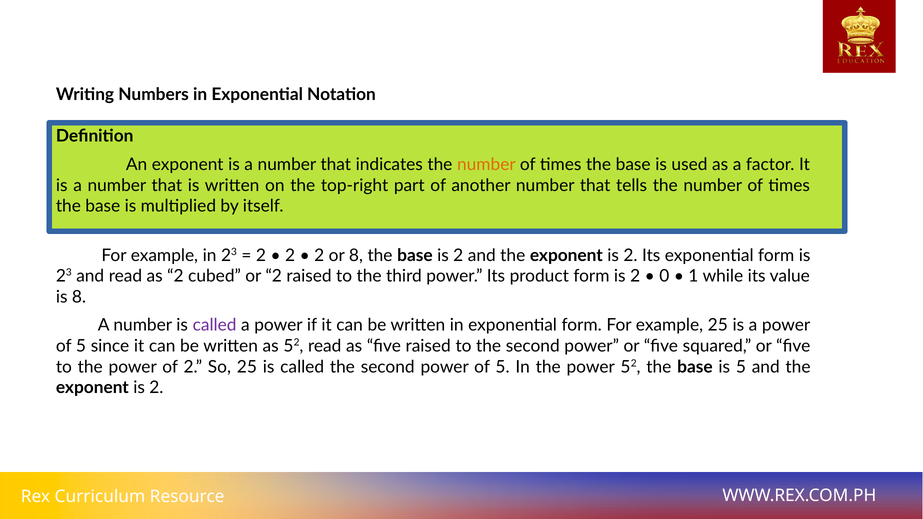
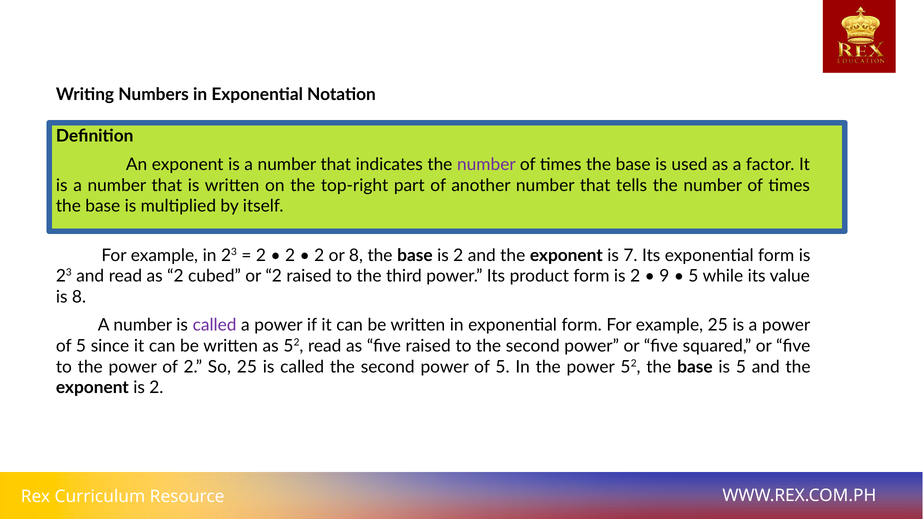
number at (486, 165) colour: orange -> purple
2 at (630, 255): 2 -> 7
0: 0 -> 9
1 at (693, 276): 1 -> 5
